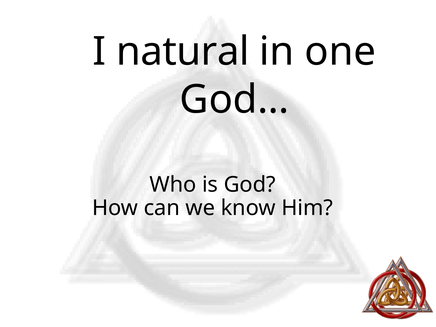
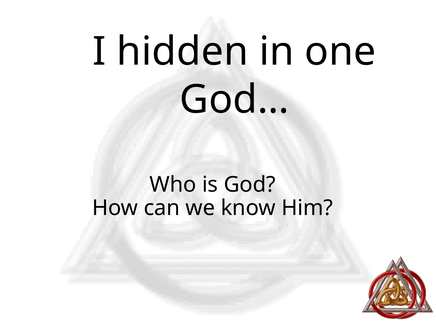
natural: natural -> hidden
